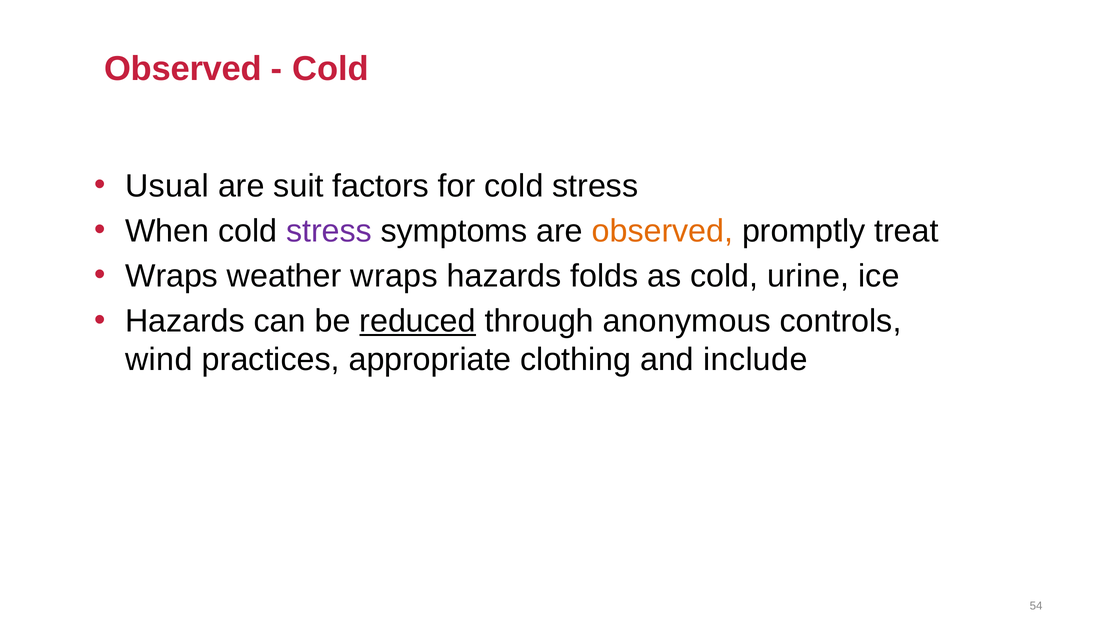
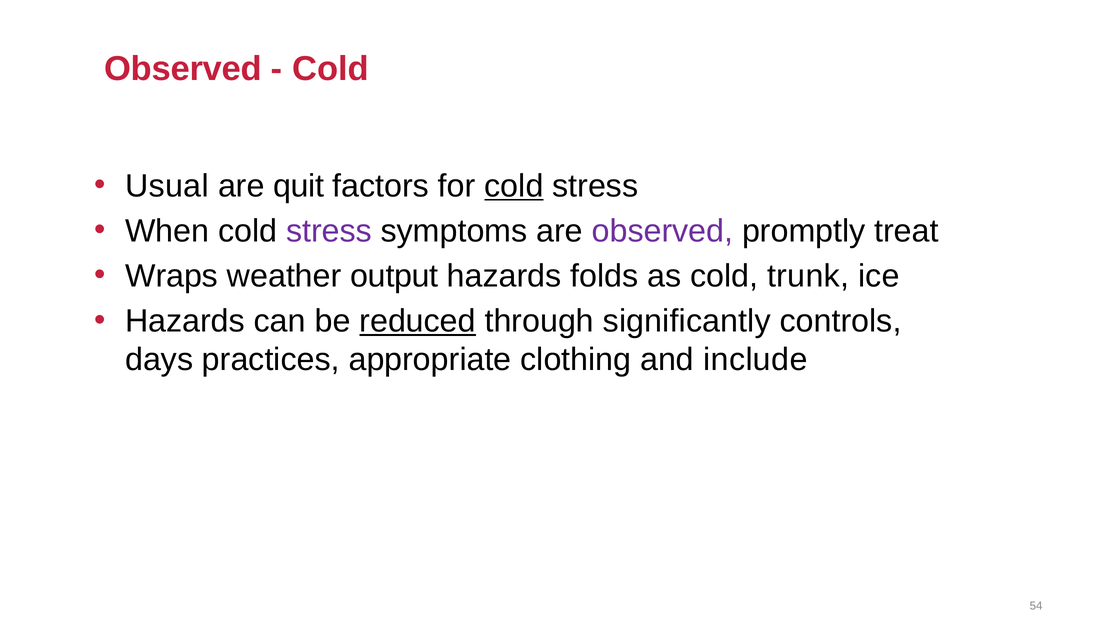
suit: suit -> quit
cold at (514, 186) underline: none -> present
observed at (662, 231) colour: orange -> purple
weather wraps: wraps -> output
urine: urine -> trunk
anonymous: anonymous -> significantly
wind: wind -> days
